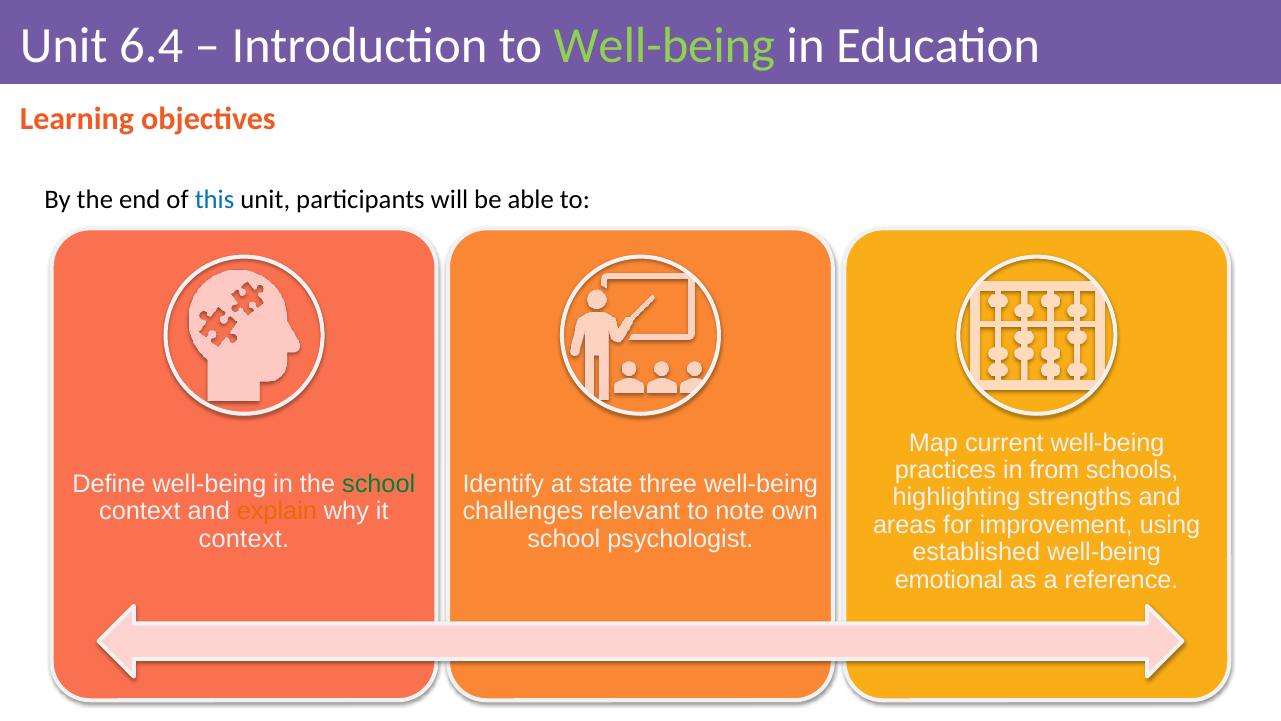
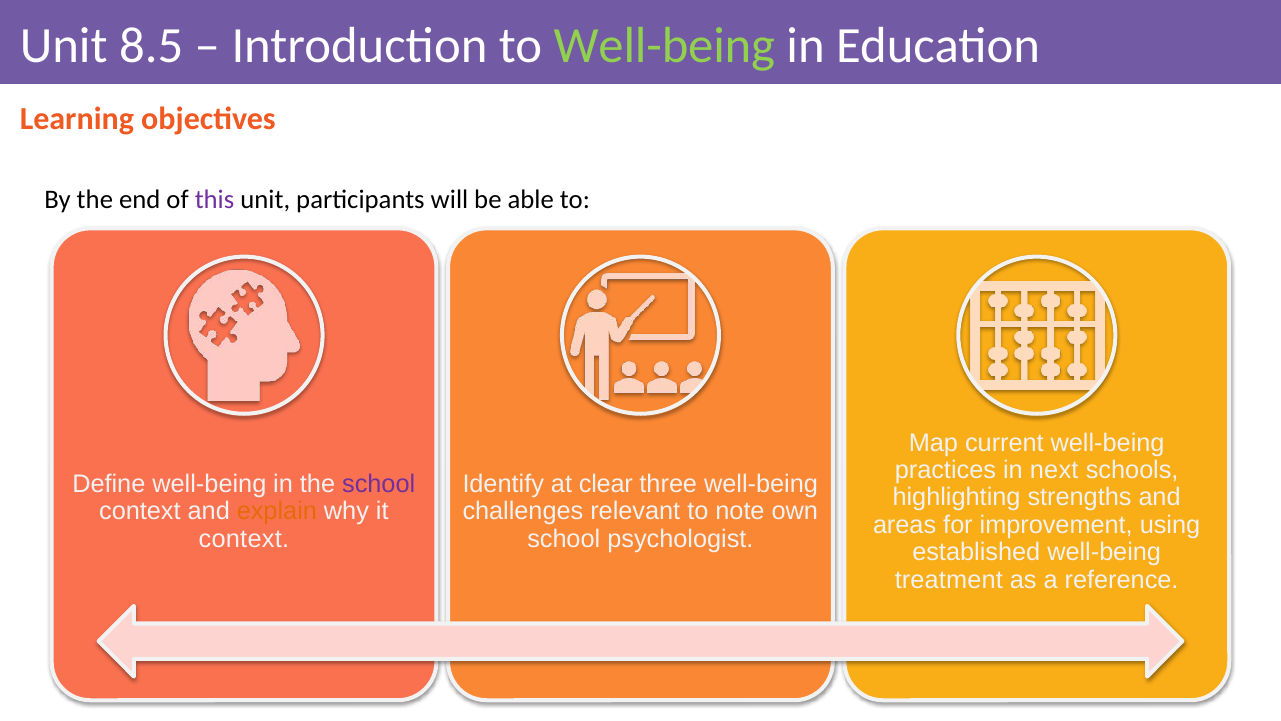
6.4: 6.4 -> 8.5
this colour: blue -> purple
from: from -> next
school at (379, 484) colour: green -> purple
state: state -> clear
emotional: emotional -> treatment
